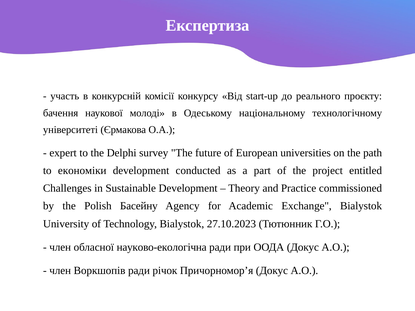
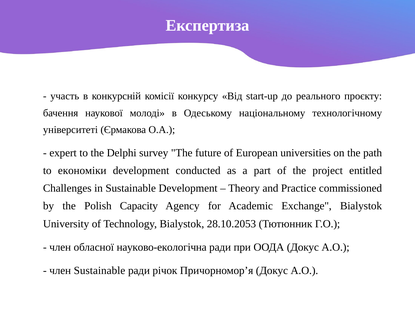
Басейну: Басейну -> Capacity
27.10.2023: 27.10.2023 -> 28.10.2053
член Воркшопів: Воркшопів -> Sustainable
